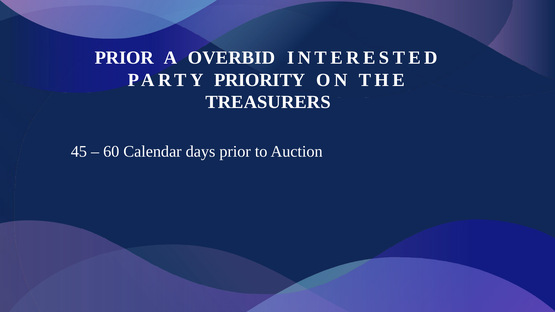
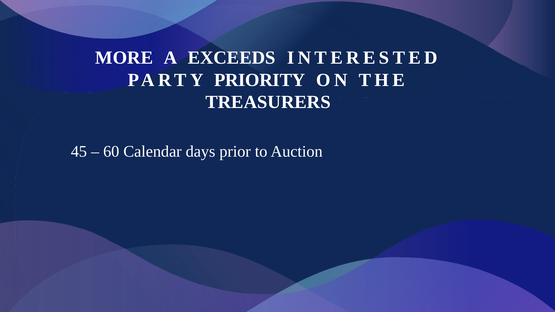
PRIOR: PRIOR -> MORE
OVERBID: OVERBID -> EXCEEDS
